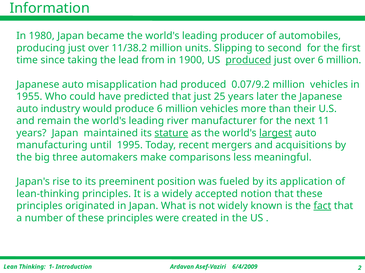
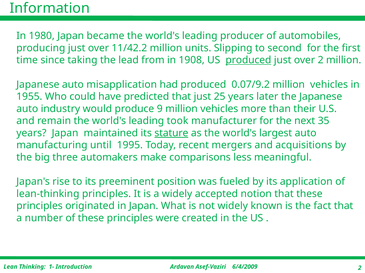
11/38.2: 11/38.2 -> 11/42.2
1900: 1900 -> 1908
over 6: 6 -> 2
produce 6: 6 -> 9
river: river -> took
11: 11 -> 35
largest underline: present -> none
fact underline: present -> none
